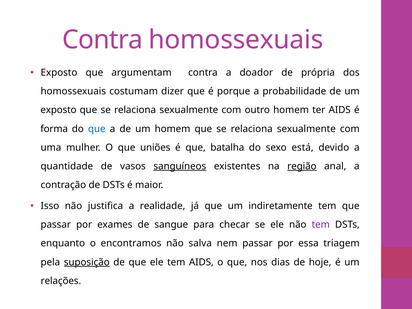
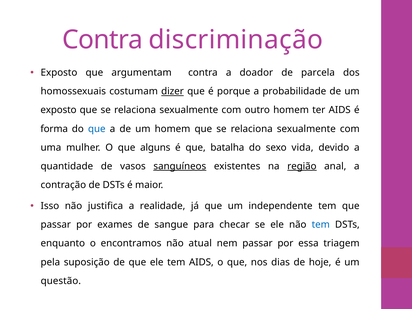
Contra homossexuais: homossexuais -> discriminação
própria: própria -> parcela
dizer underline: none -> present
uniões: uniões -> alguns
está: está -> vida
indiretamente: indiretamente -> independente
tem at (321, 225) colour: purple -> blue
salva: salva -> atual
suposição underline: present -> none
relações: relações -> questão
